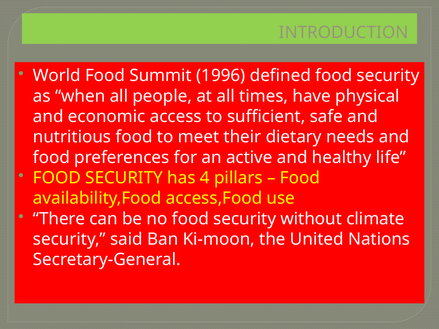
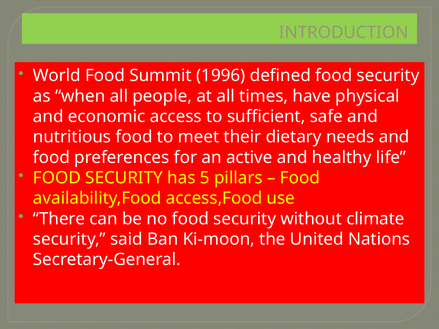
4: 4 -> 5
